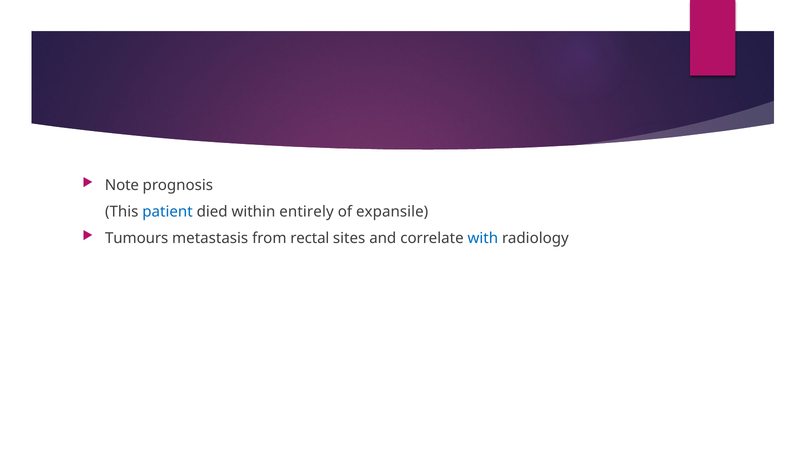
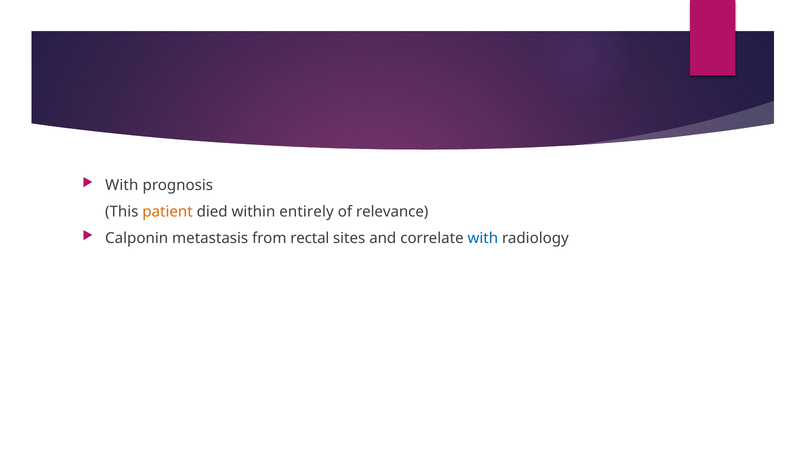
Note at (122, 185): Note -> With
patient colour: blue -> orange
expansile: expansile -> relevance
Tumours: Tumours -> Calponin
